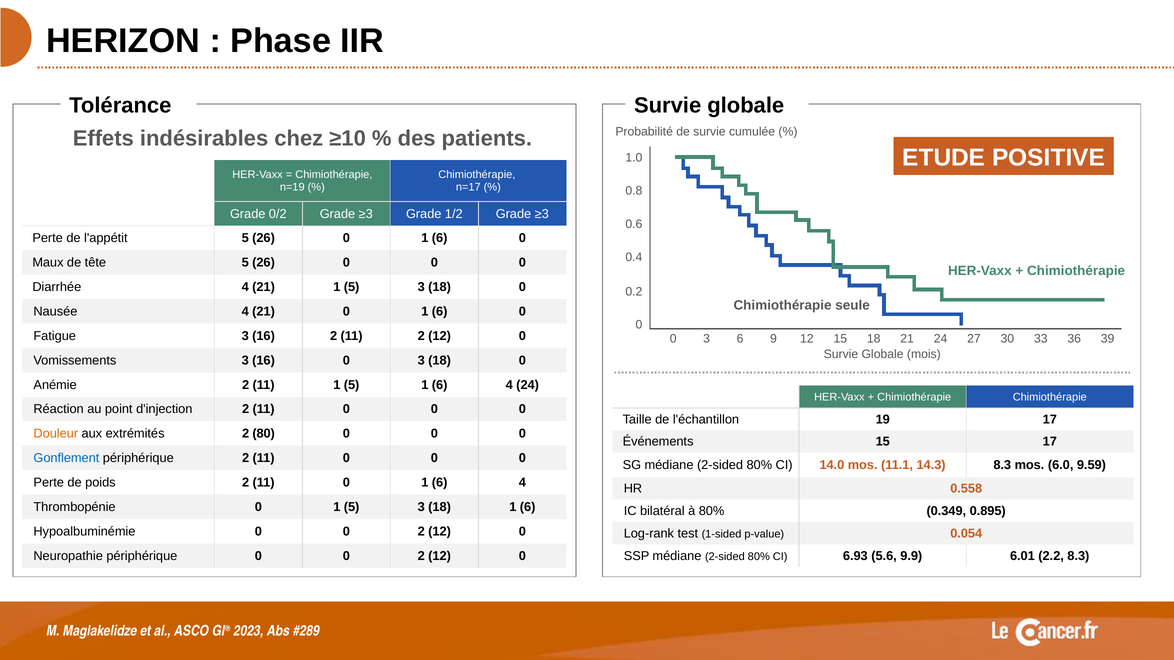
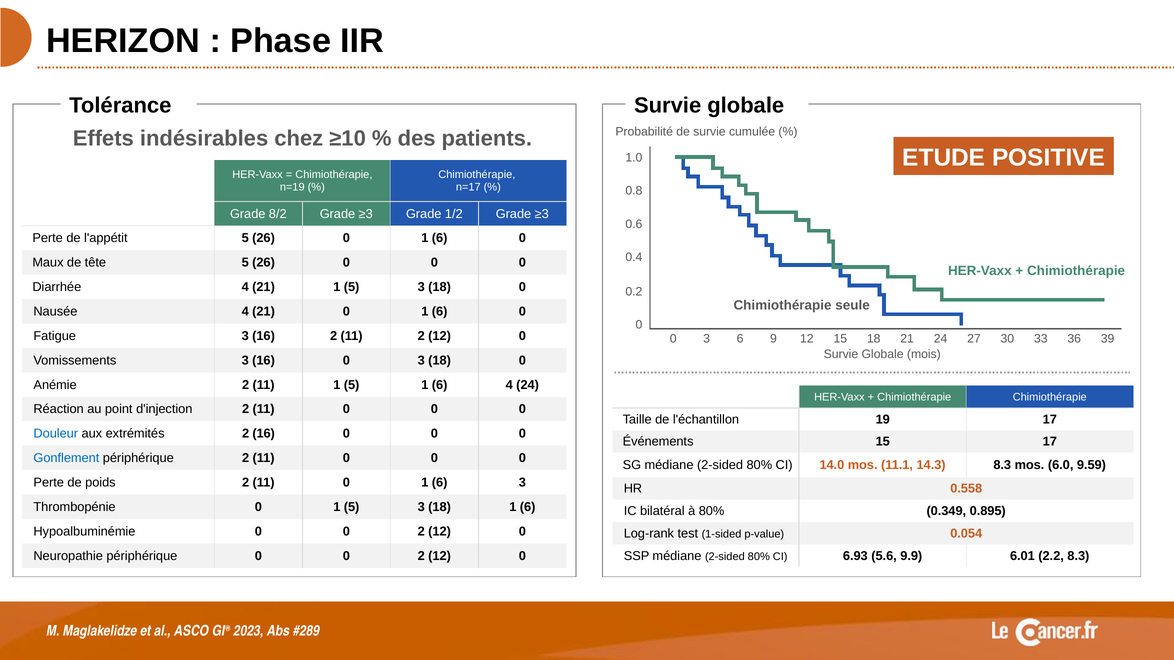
0/2: 0/2 -> 8/2
Douleur colour: orange -> blue
2 80: 80 -> 16
0 1 6 4: 4 -> 3
